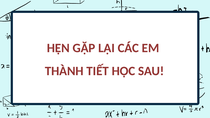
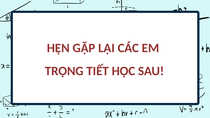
THÀNH: THÀNH -> TRỌNG
